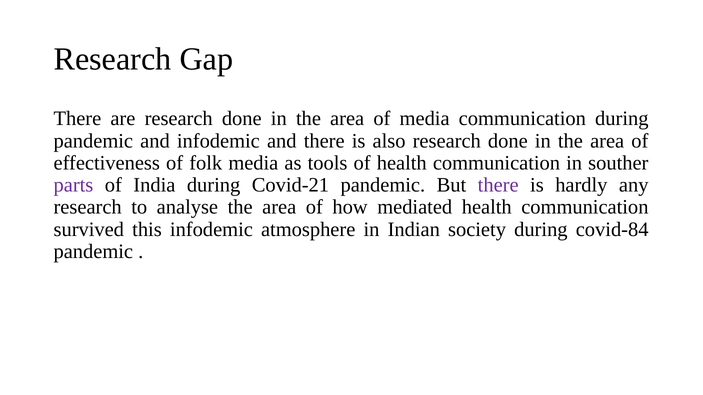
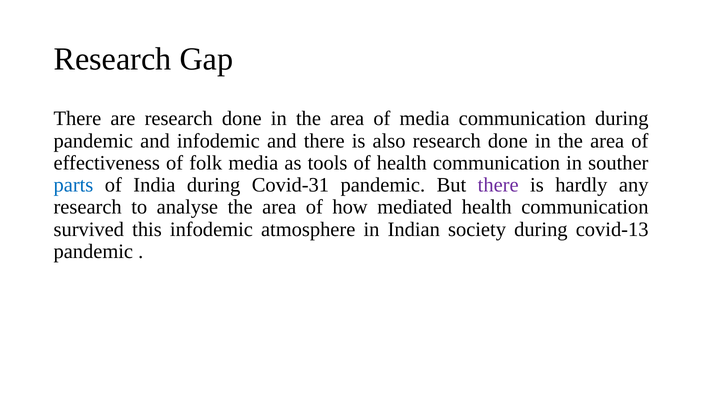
parts colour: purple -> blue
Covid-21: Covid-21 -> Covid-31
covid-84: covid-84 -> covid-13
